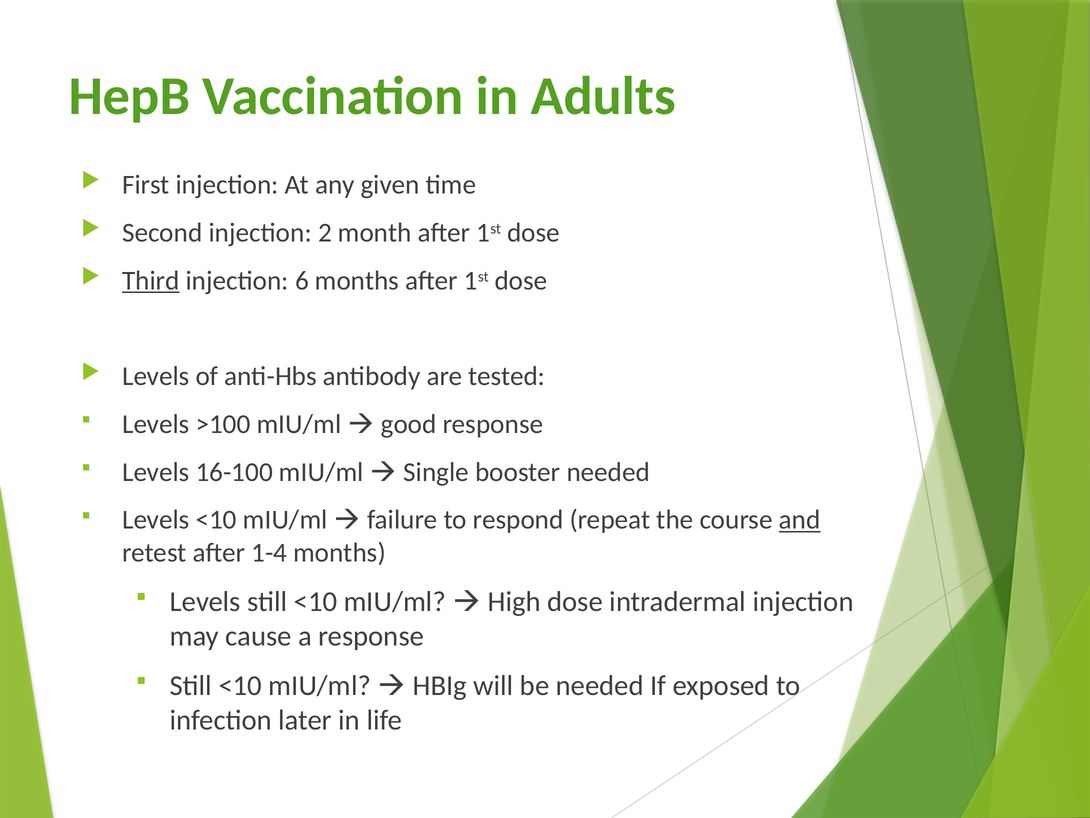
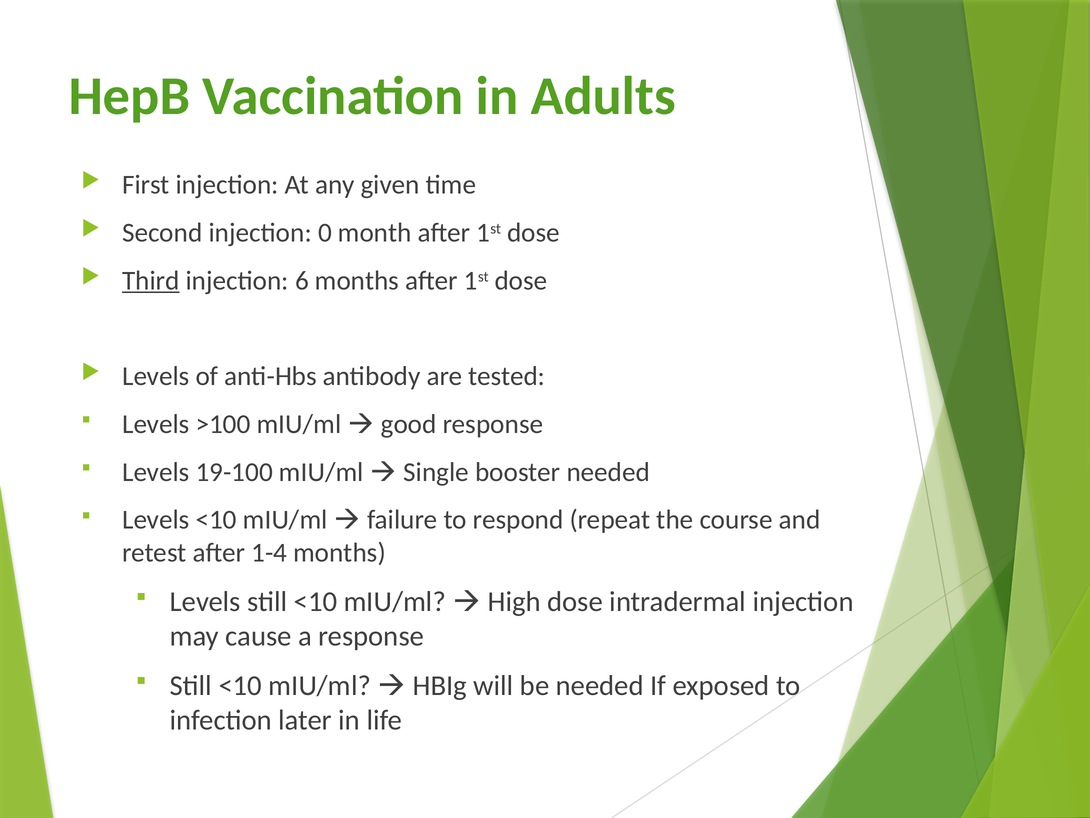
2: 2 -> 0
16-100: 16-100 -> 19-100
and underline: present -> none
